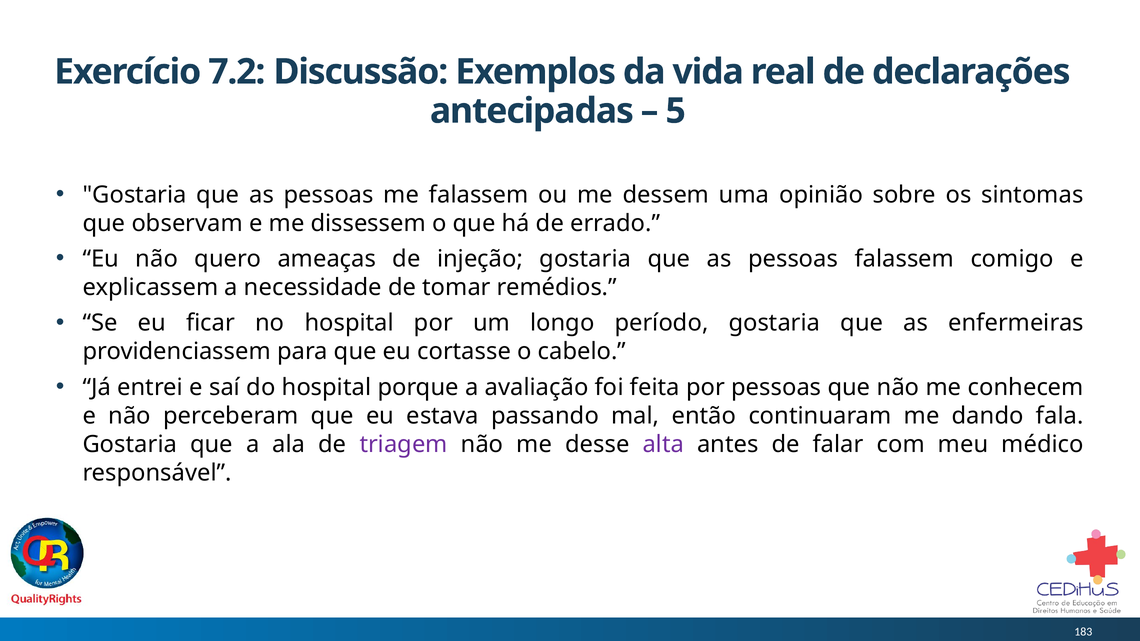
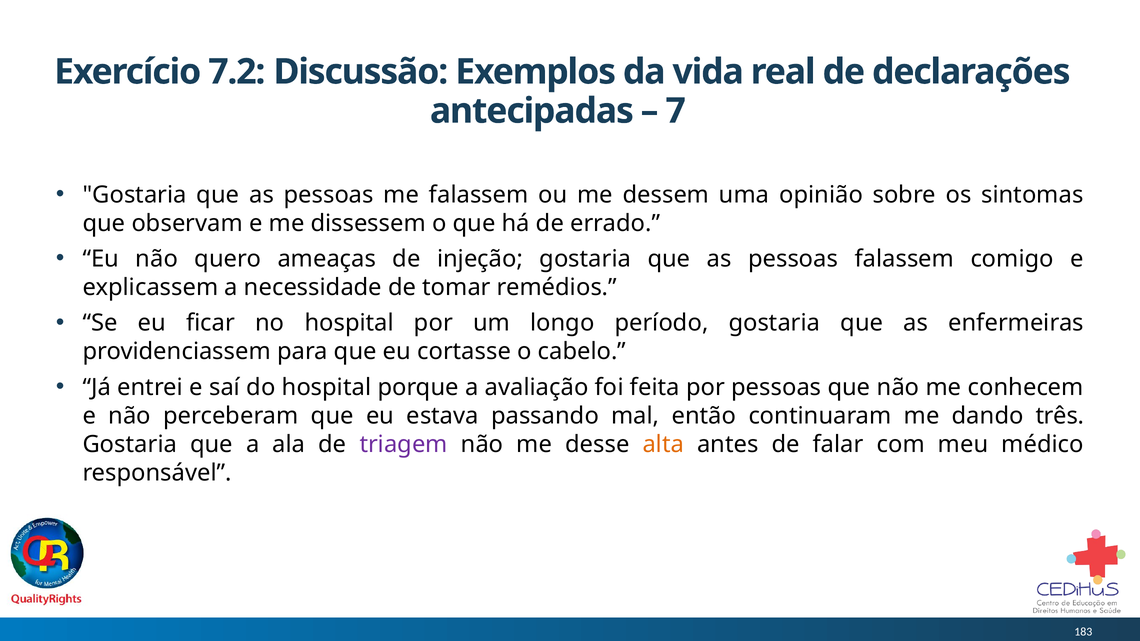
5: 5 -> 7
fala: fala -> três
alta colour: purple -> orange
